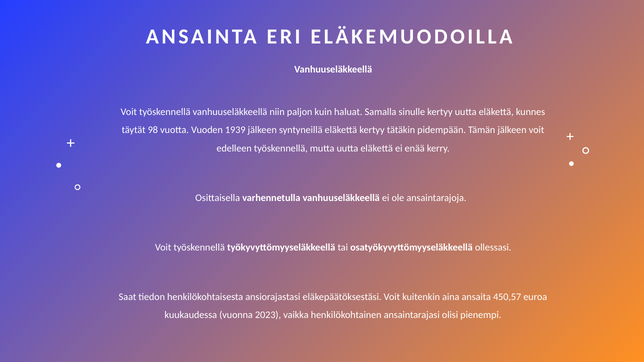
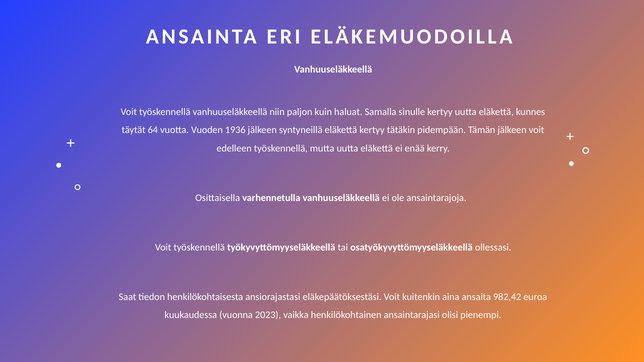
98: 98 -> 64
1939: 1939 -> 1936
450,57: 450,57 -> 982,42
